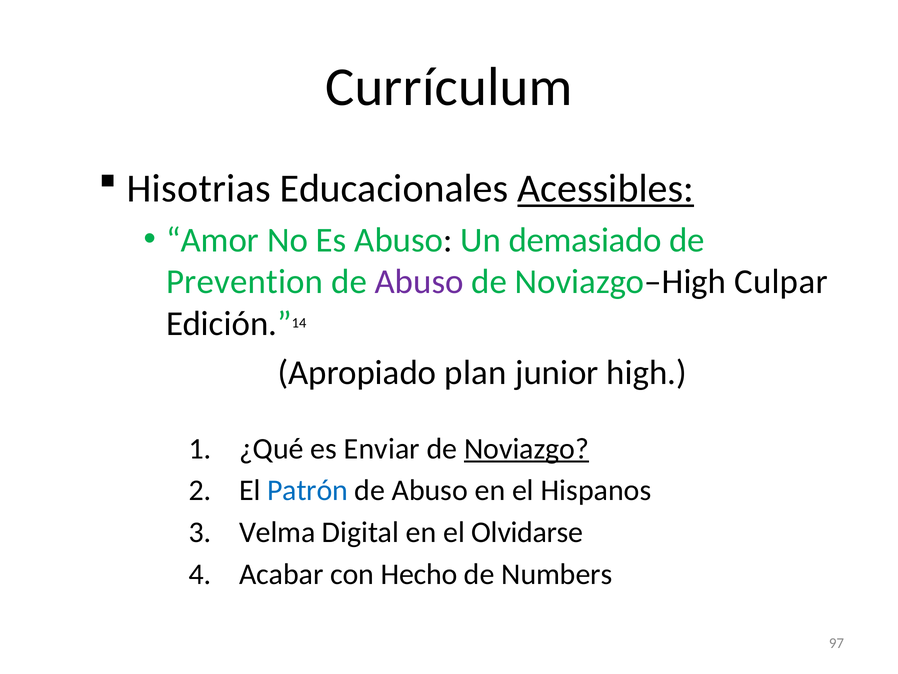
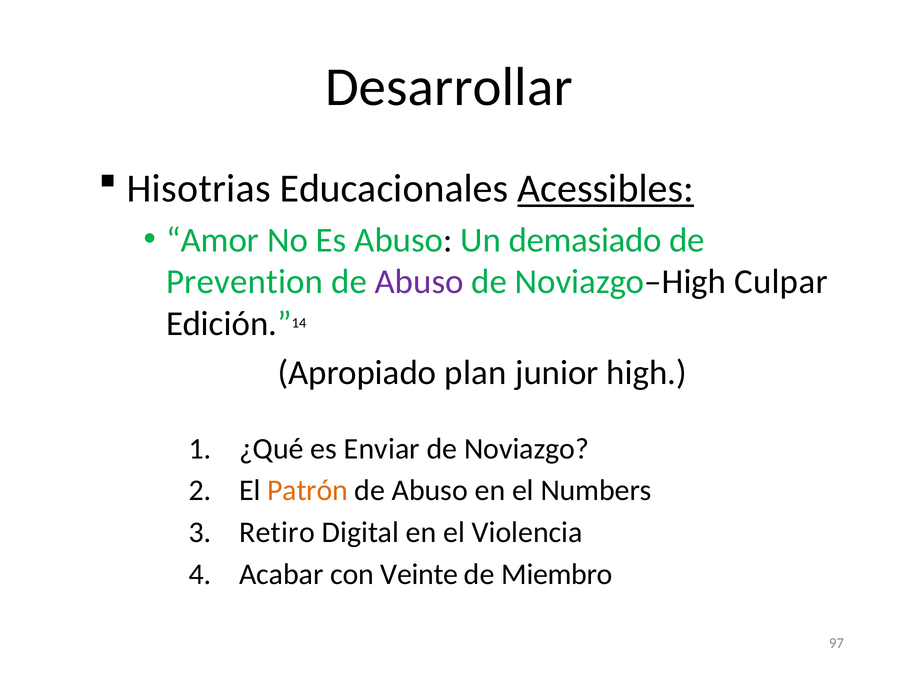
Currículum: Currículum -> Desarrollar
Noviazgo underline: present -> none
Patrón colour: blue -> orange
Hispanos: Hispanos -> Numbers
Velma: Velma -> Retiro
Olvidarse: Olvidarse -> Violencia
Hecho: Hecho -> Veinte
Numbers: Numbers -> Miembro
